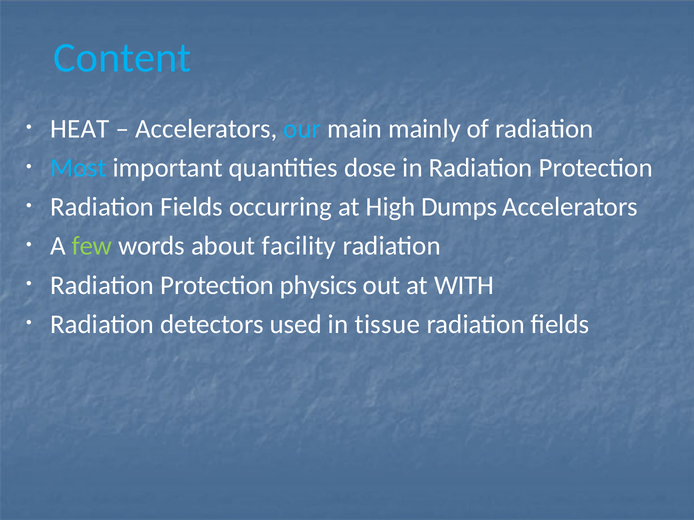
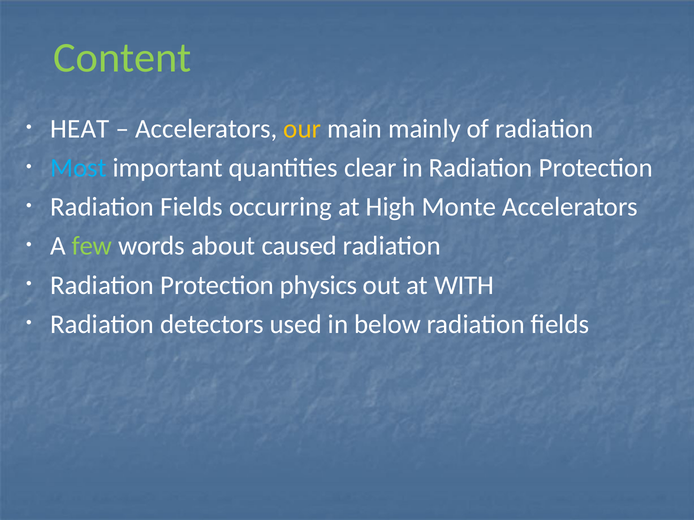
Content colour: light blue -> light green
our colour: light blue -> yellow
dose: dose -> clear
Dumps: Dumps -> Monte
facility: facility -> caused
tissue: tissue -> below
